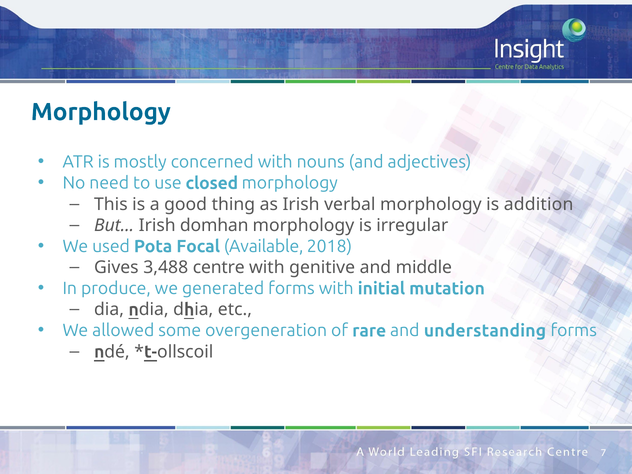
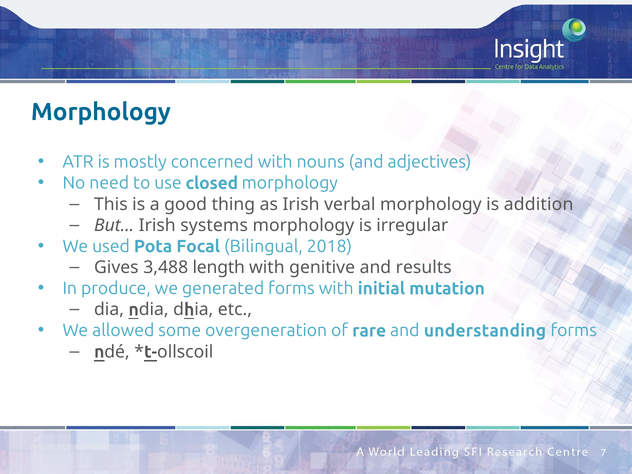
domhan: domhan -> systems
Available: Available -> Bilingual
centre: centre -> length
middle: middle -> results
